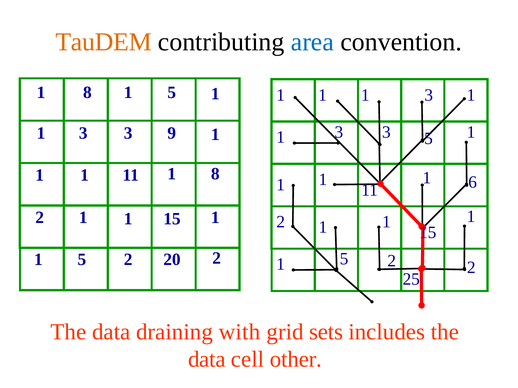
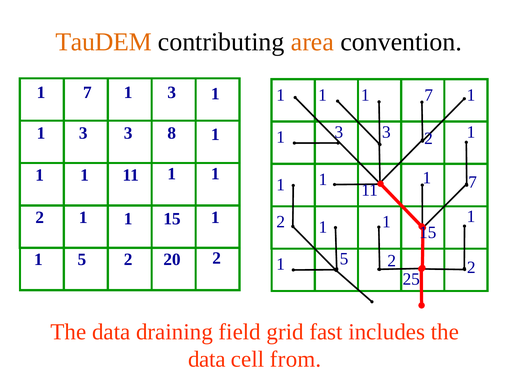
area colour: blue -> orange
8 at (87, 93): 8 -> 7
5 at (172, 93): 5 -> 3
3 at (429, 95): 3 -> 7
3 5: 5 -> 2
9: 9 -> 8
11 8: 8 -> 1
11 6: 6 -> 7
with: with -> field
sets: sets -> fast
other: other -> from
